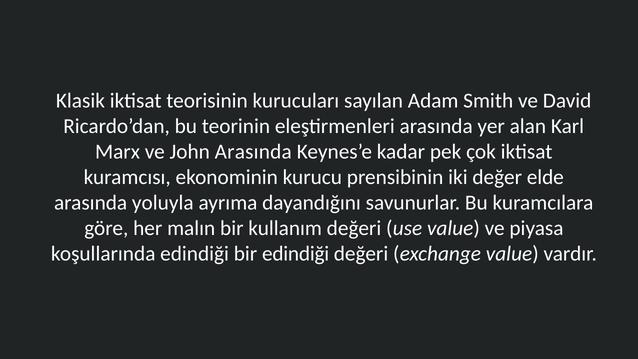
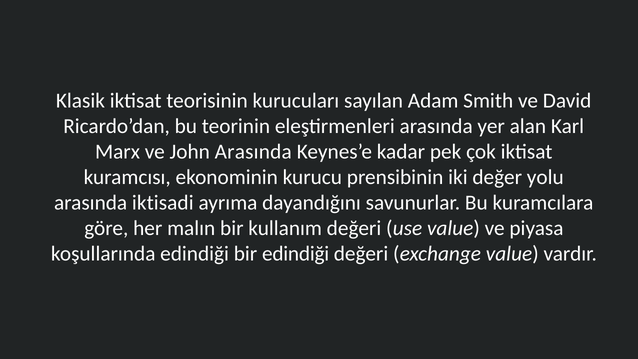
elde: elde -> yolu
yoluyla: yoluyla -> iktisadi
